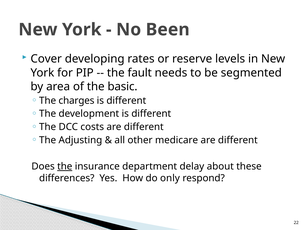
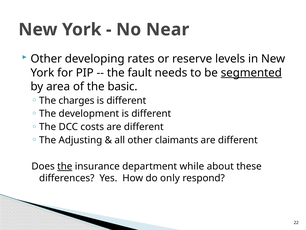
Been: Been -> Near
Cover at (46, 59): Cover -> Other
segmented underline: none -> present
medicare: medicare -> claimants
delay: delay -> while
